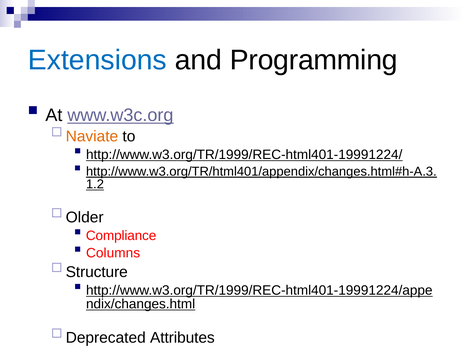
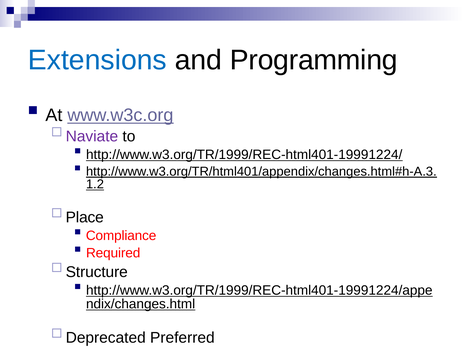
Naviate colour: orange -> purple
Older: Older -> Place
Columns: Columns -> Required
Attributes: Attributes -> Preferred
